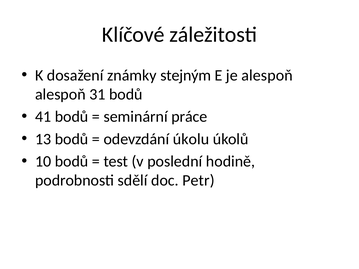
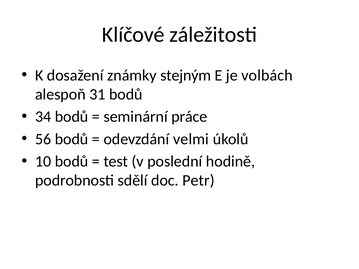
je alespoň: alespoň -> volbách
41: 41 -> 34
13: 13 -> 56
úkolu: úkolu -> velmi
